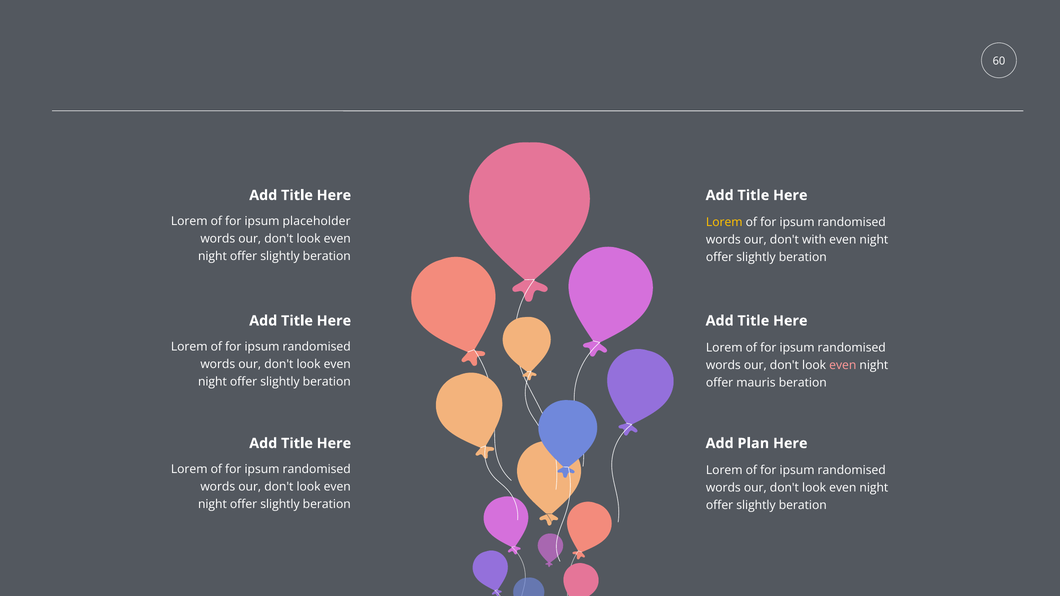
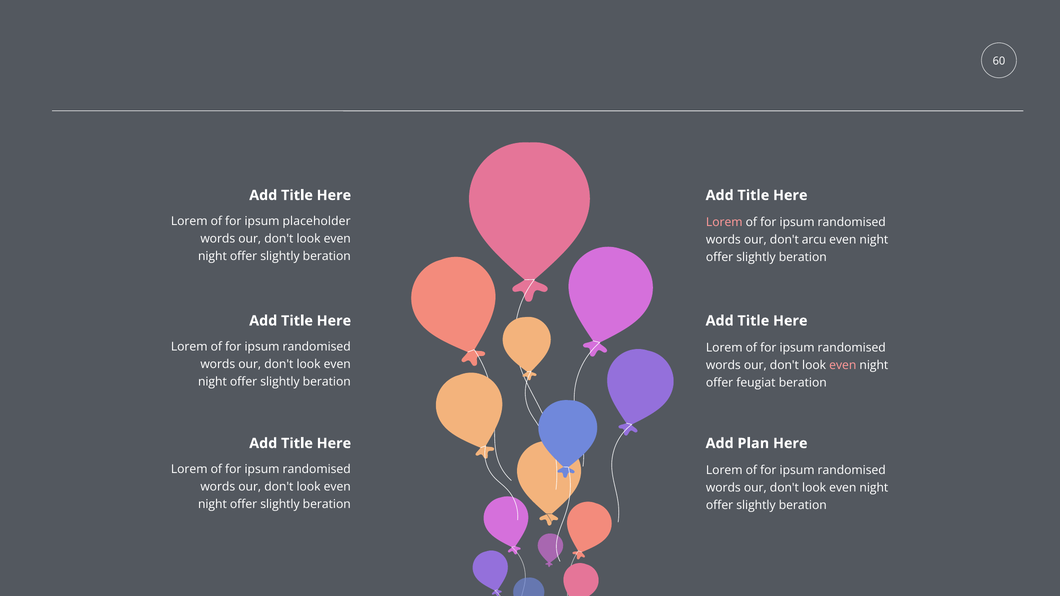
Lorem at (724, 222) colour: yellow -> pink
with: with -> arcu
mauris: mauris -> feugiat
